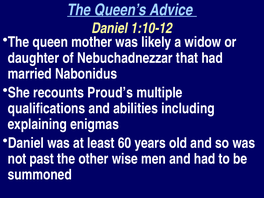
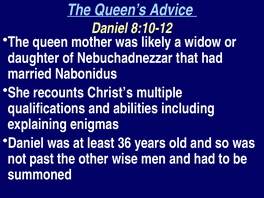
1:10-12: 1:10-12 -> 8:10-12
Proud’s: Proud’s -> Christ’s
60: 60 -> 36
